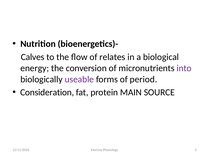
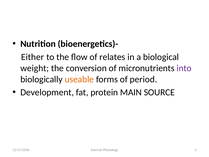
Calves: Calves -> Either
energy: energy -> weight
useable colour: purple -> orange
Consideration: Consideration -> Development
